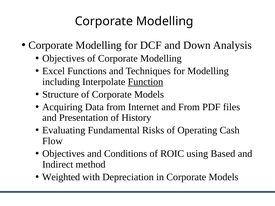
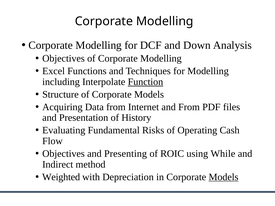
Conditions: Conditions -> Presenting
Based: Based -> While
Models at (224, 177) underline: none -> present
